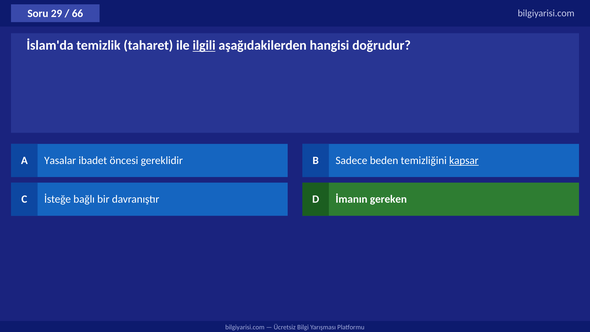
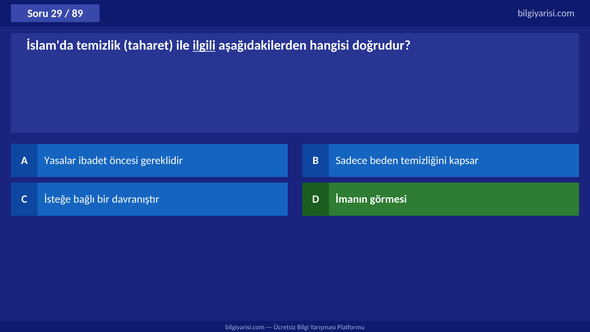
66: 66 -> 89
kapsar underline: present -> none
gereken: gereken -> görmesi
